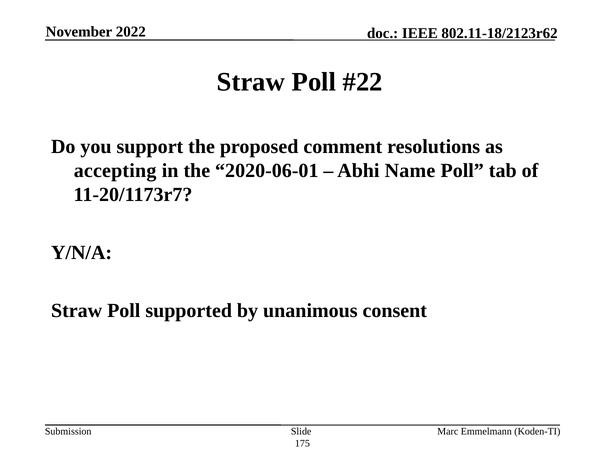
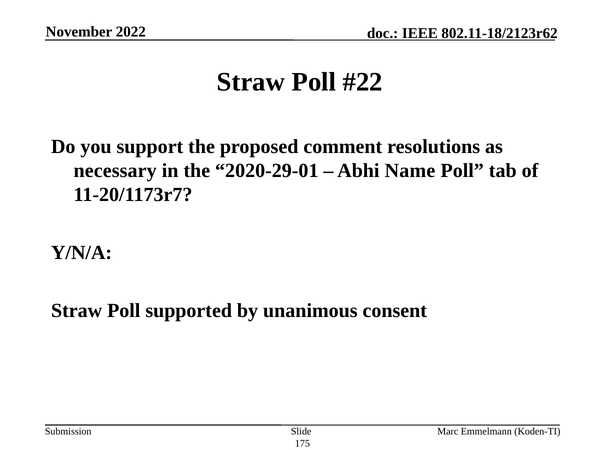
accepting: accepting -> necessary
2020-06-01: 2020-06-01 -> 2020-29-01
